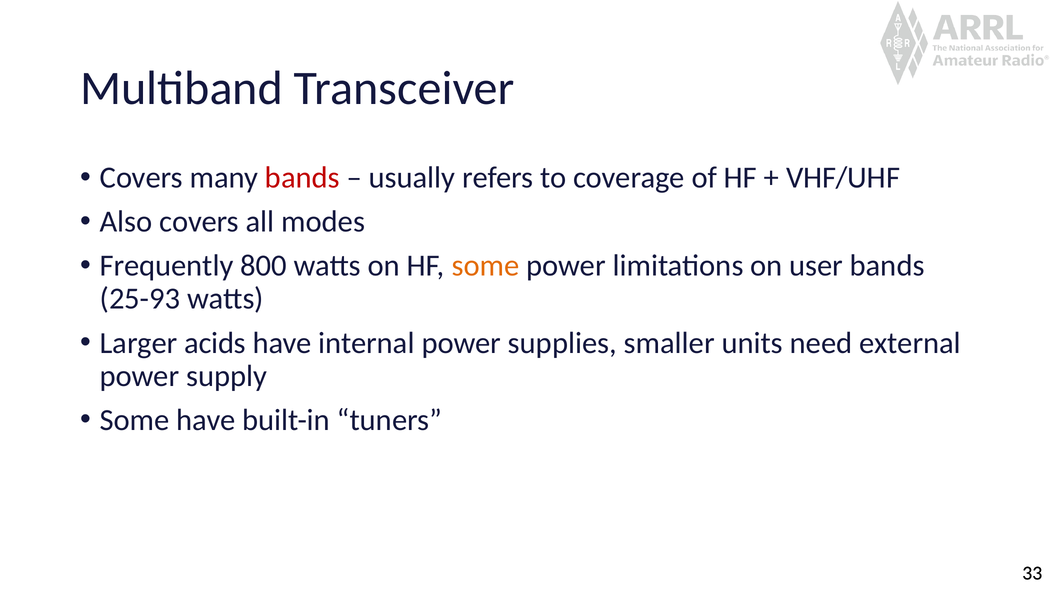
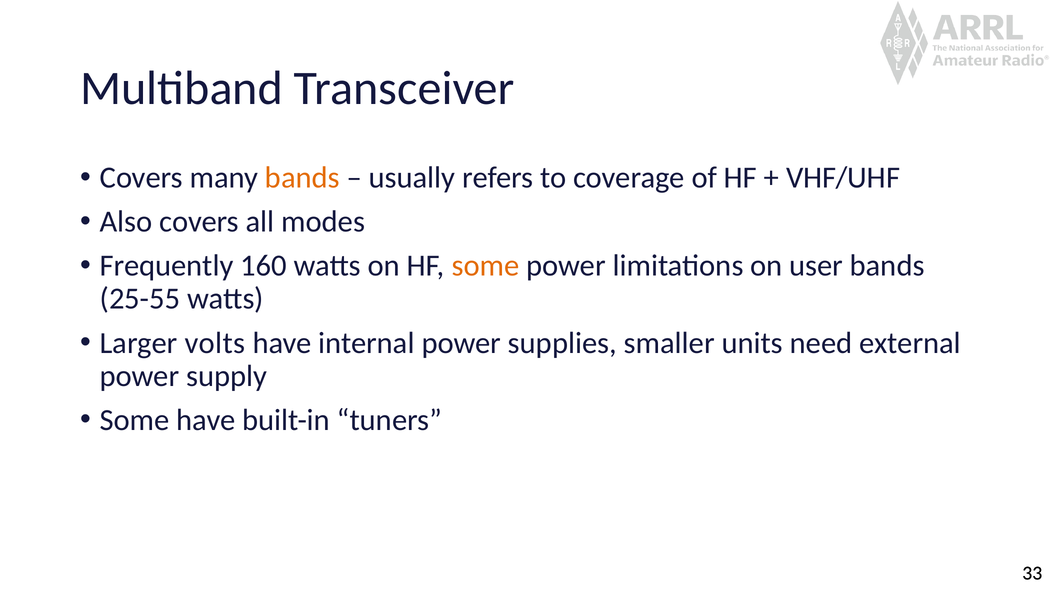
bands at (302, 178) colour: red -> orange
800: 800 -> 160
25-93: 25-93 -> 25-55
acids: acids -> volts
